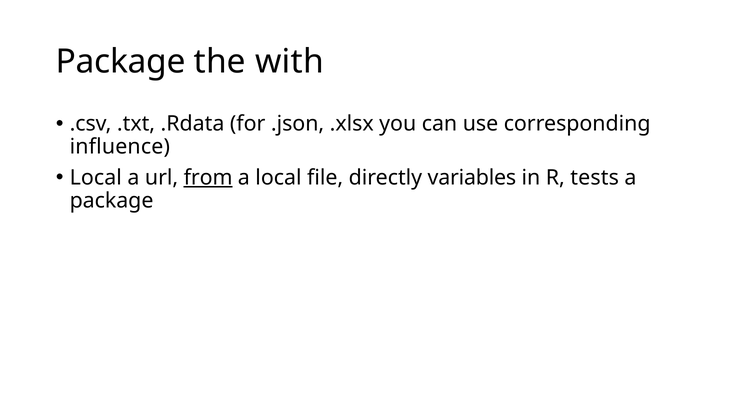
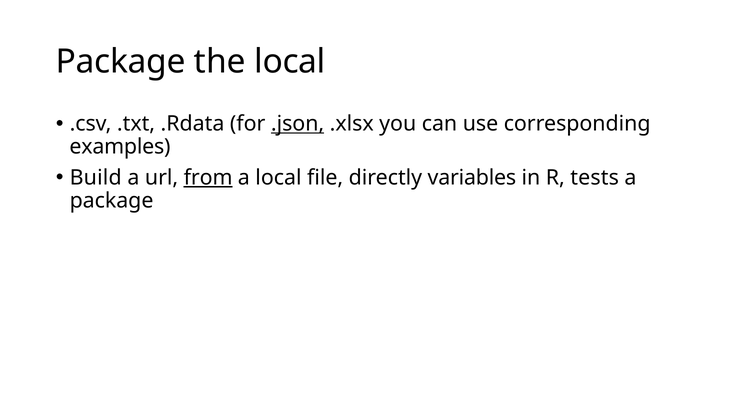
the with: with -> local
.json underline: none -> present
influence: influence -> examples
Local at (96, 178): Local -> Build
